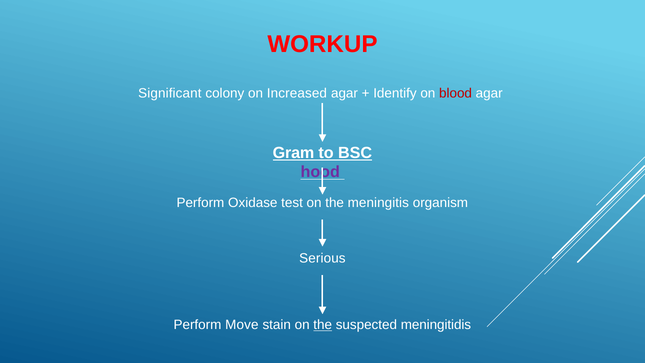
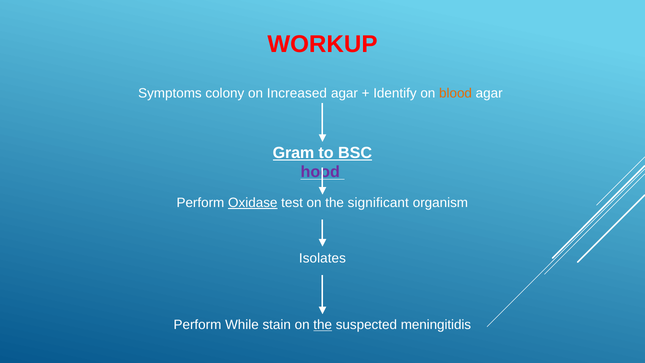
Significant: Significant -> Symptoms
blood colour: red -> orange
Oxidase underline: none -> present
meningitis: meningitis -> significant
Serious: Serious -> Isolates
Move: Move -> While
